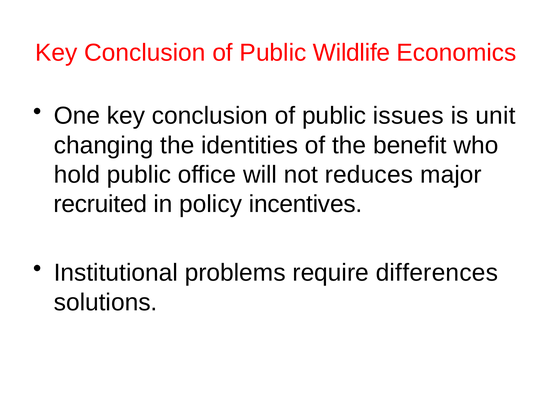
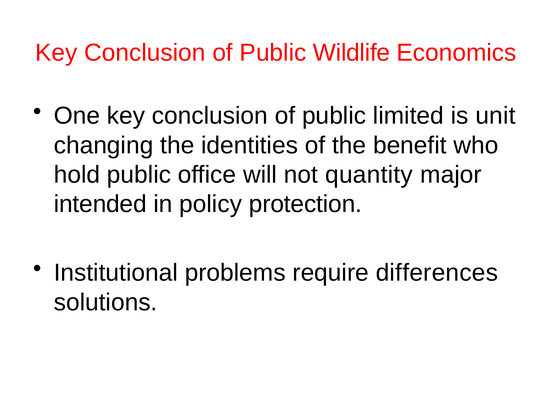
issues: issues -> limited
reduces: reduces -> quantity
recruited: recruited -> intended
incentives: incentives -> protection
